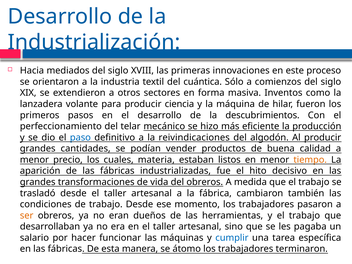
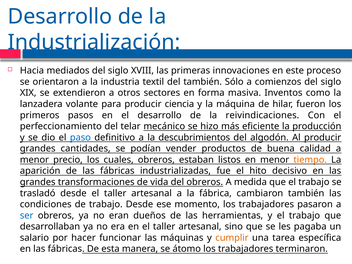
del cuántica: cuántica -> también
descubrimientos: descubrimientos -> reivindicaciones
reivindicaciones: reivindicaciones -> descubrimientos
cuales materia: materia -> obreros
ser colour: orange -> blue
cumplir colour: blue -> orange
